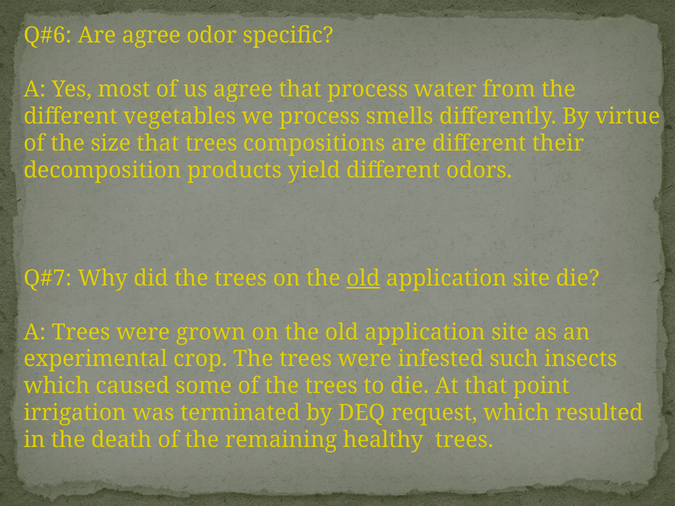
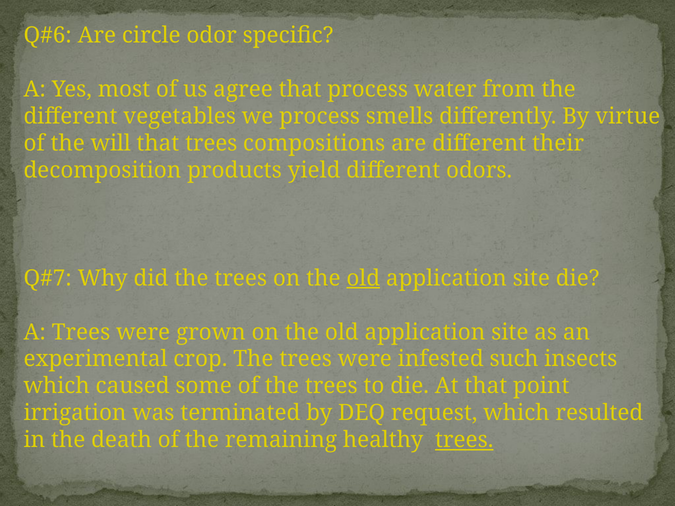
Are agree: agree -> circle
size: size -> will
trees at (464, 440) underline: none -> present
